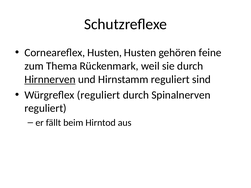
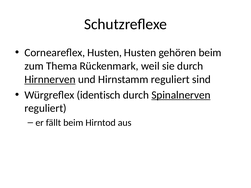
gehören feine: feine -> beim
Würgreflex reguliert: reguliert -> identisch
Spinalnerven underline: none -> present
